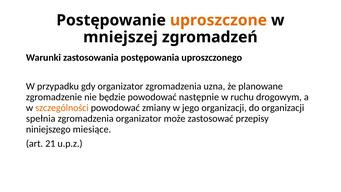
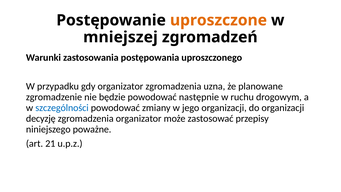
szczególności colour: orange -> blue
spełnia: spełnia -> decyzję
miesiące: miesiące -> poważne
